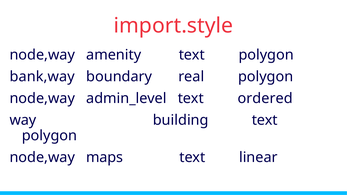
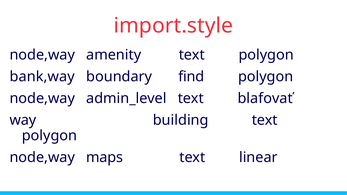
real: real -> find
ordered: ordered -> blafovať
